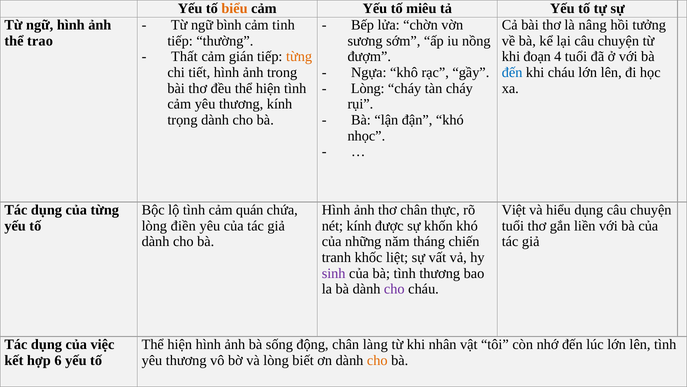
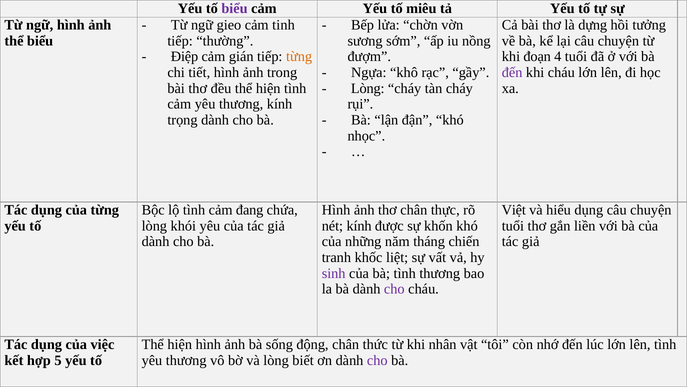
biểu at (235, 9) colour: orange -> purple
bình: bình -> gieo
nâng: nâng -> dựng
thể trao: trao -> biểu
Thất: Thất -> Điệp
đến at (512, 72) colour: blue -> purple
quán: quán -> đang
điền: điền -> khói
làng: làng -> thức
6: 6 -> 5
cho at (377, 360) colour: orange -> purple
